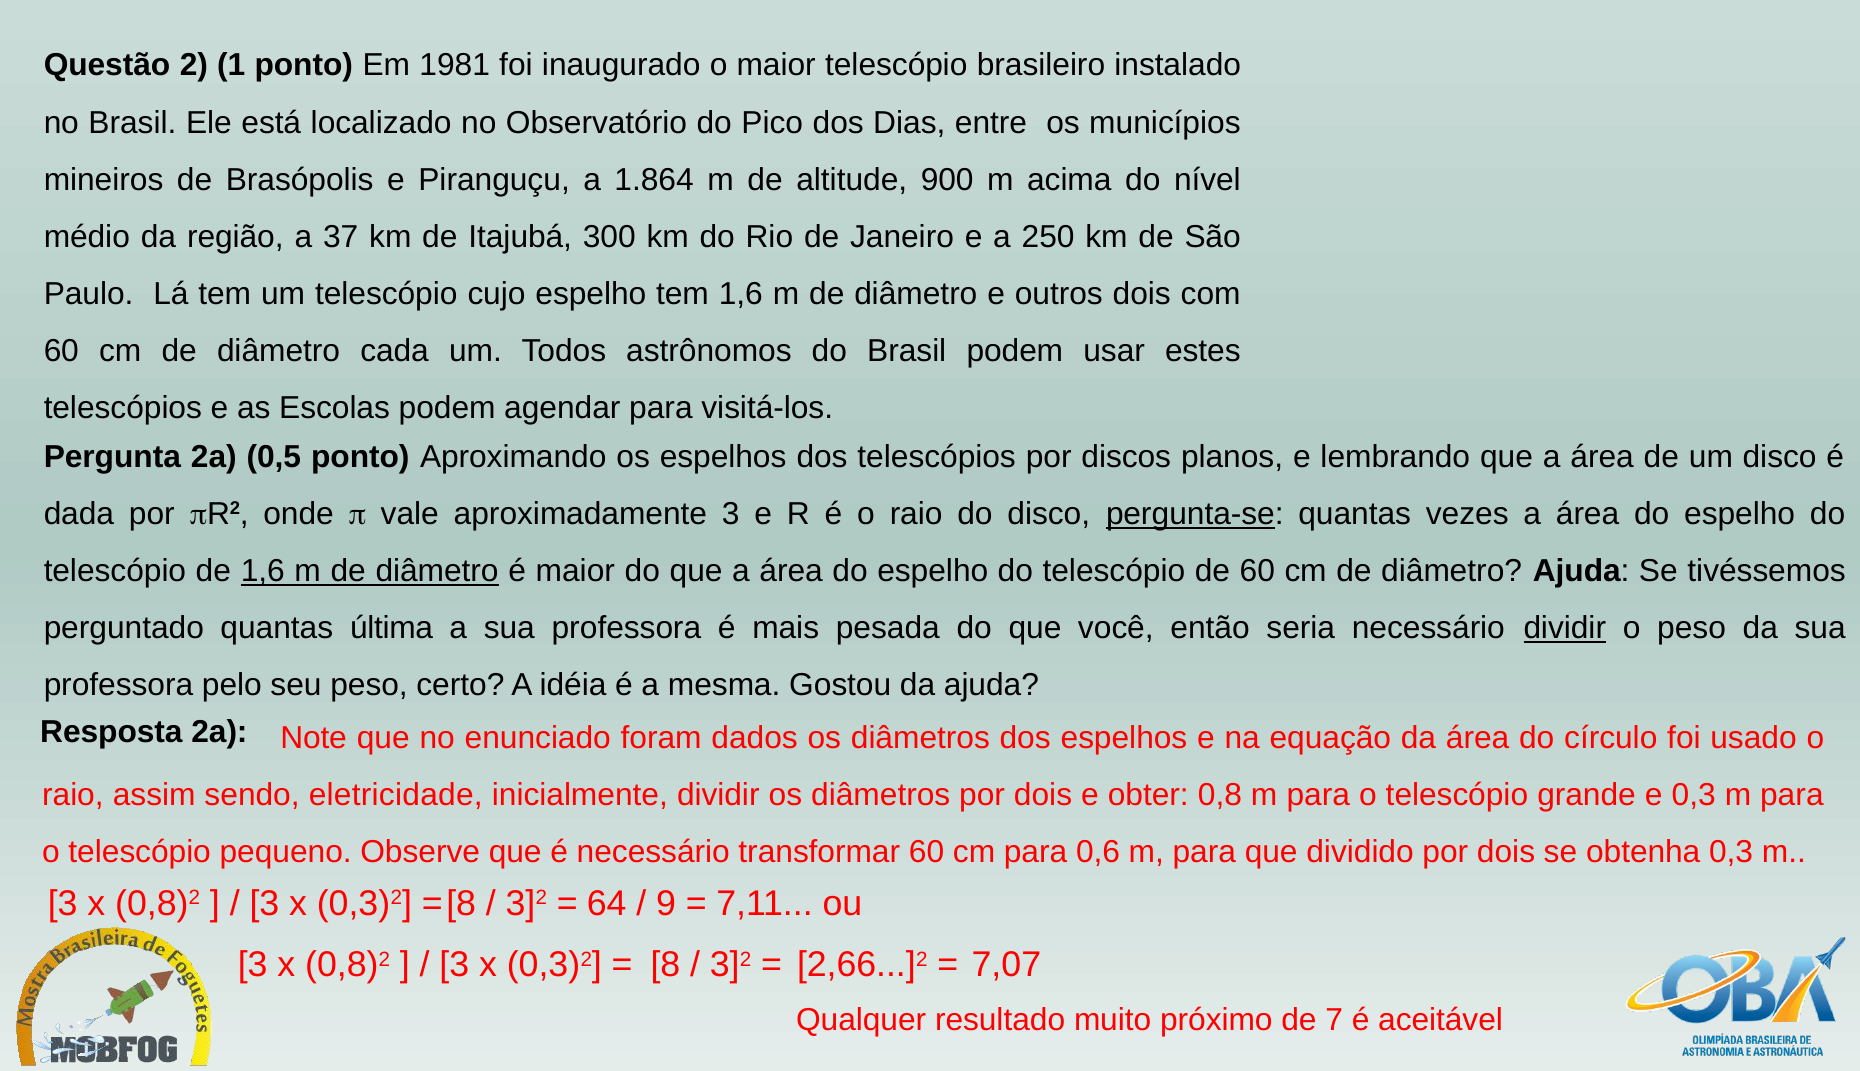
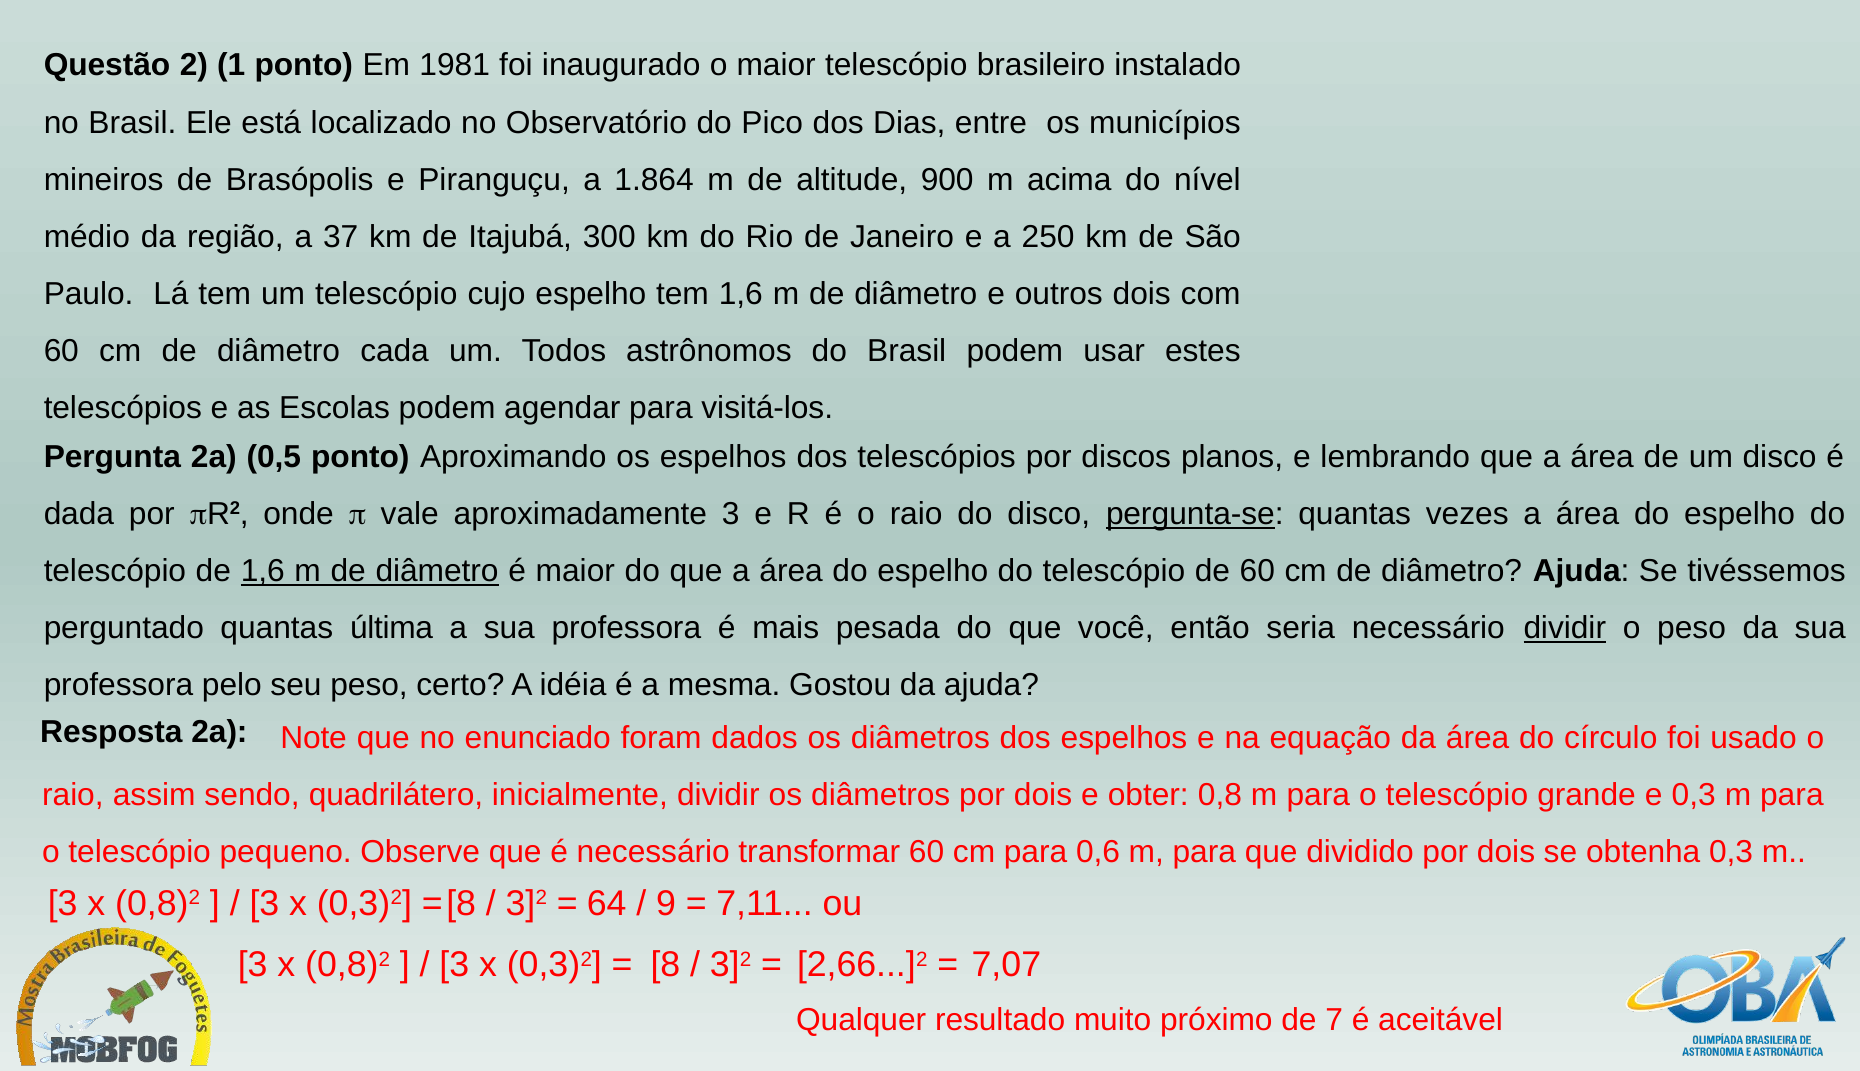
eletricidade: eletricidade -> quadrilátero
